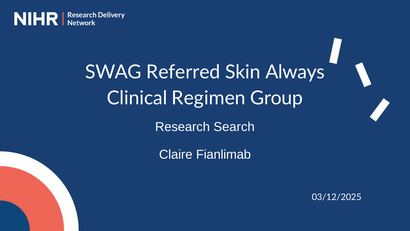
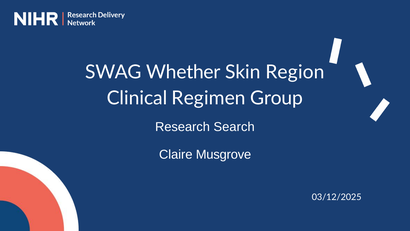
Referred: Referred -> Whether
Always: Always -> Region
Fianlimab: Fianlimab -> Musgrove
